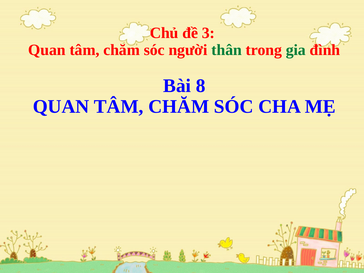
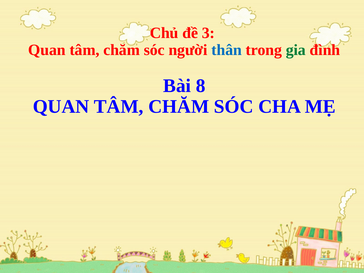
thân colour: green -> blue
